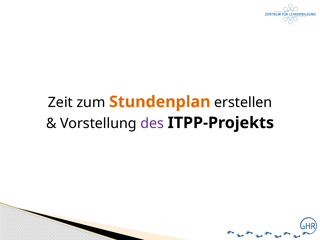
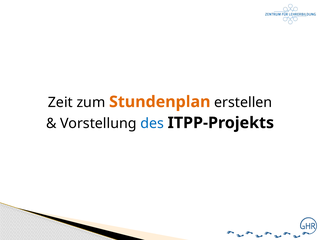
des colour: purple -> blue
